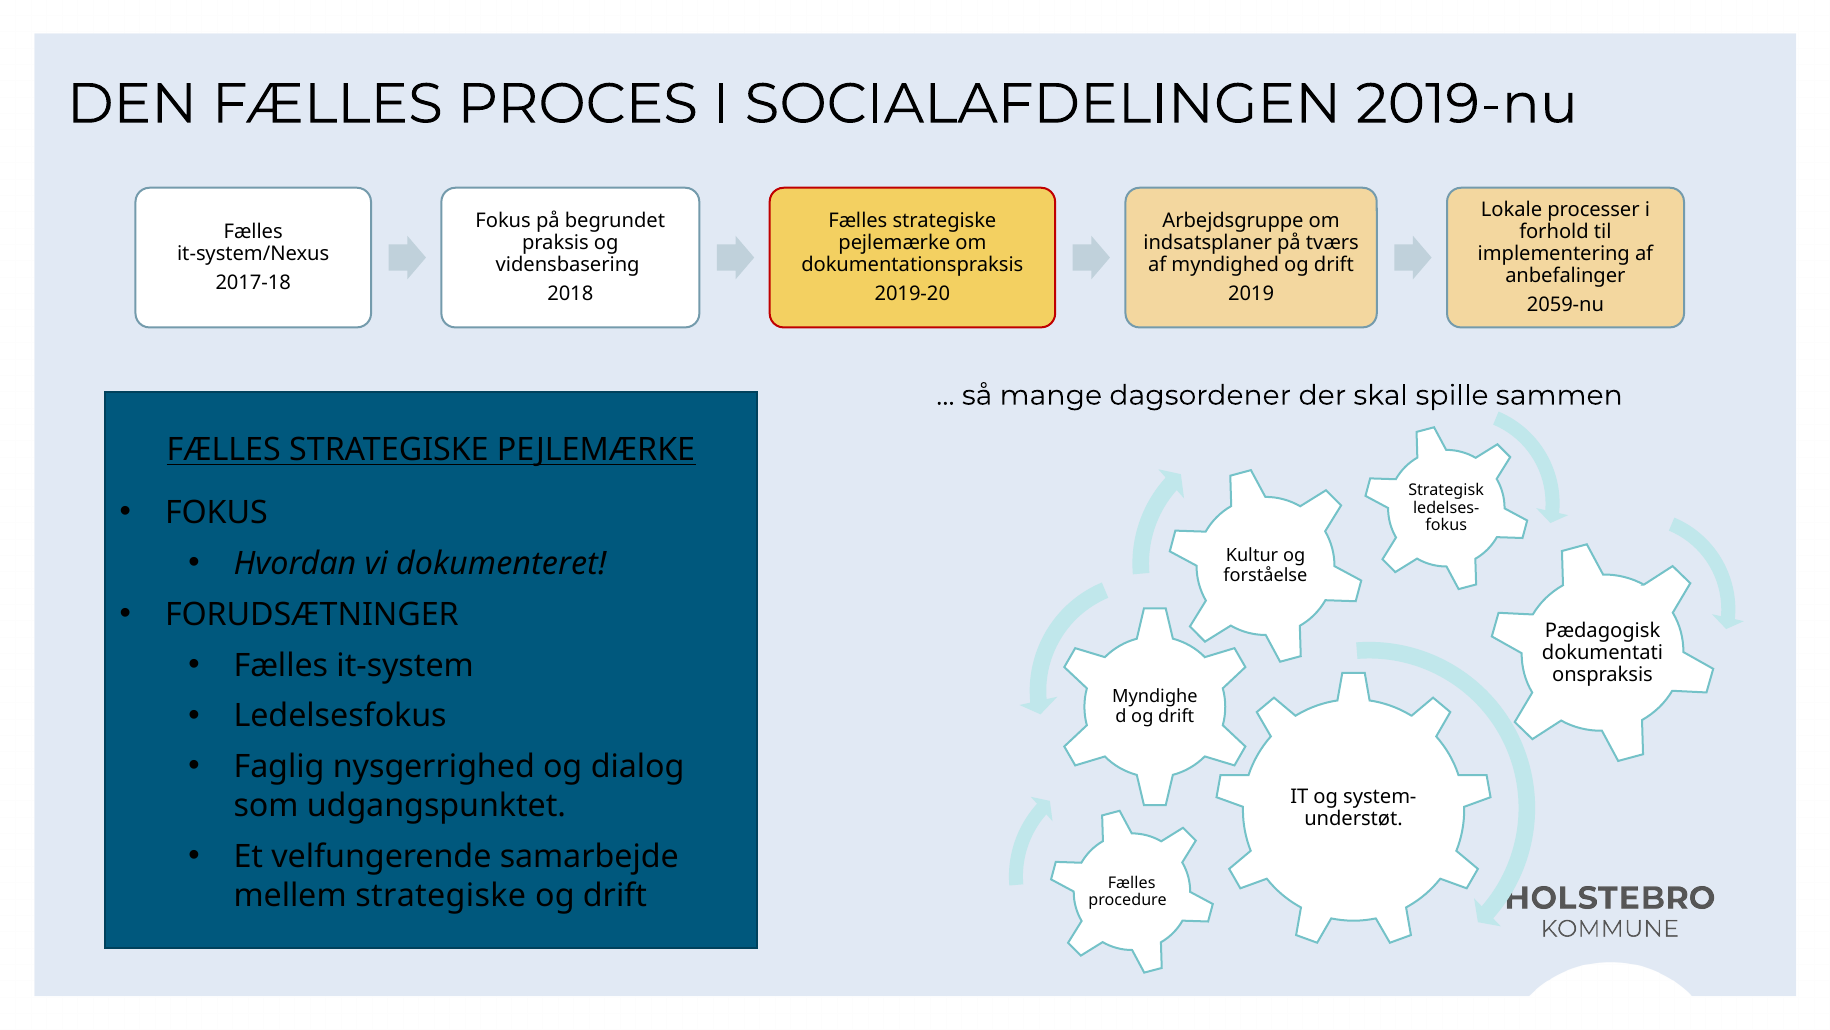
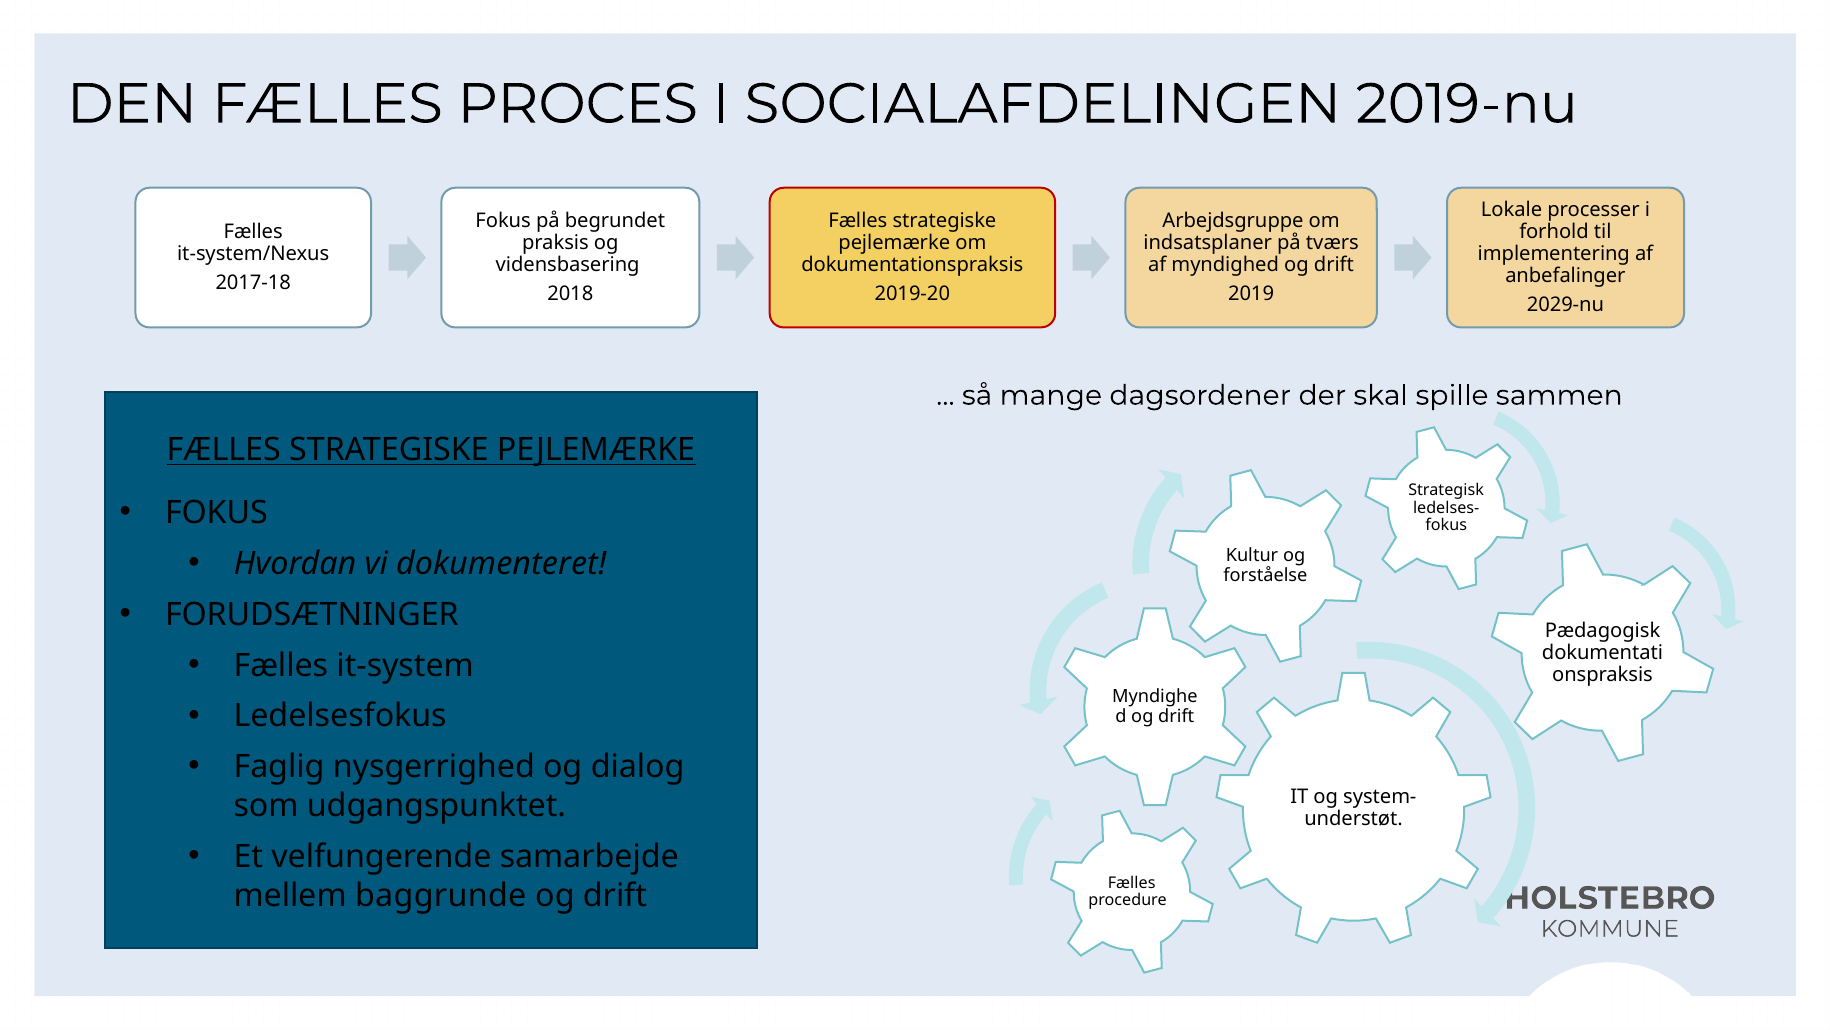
2059-nu: 2059-nu -> 2029-nu
mellem strategiske: strategiske -> baggrunde
